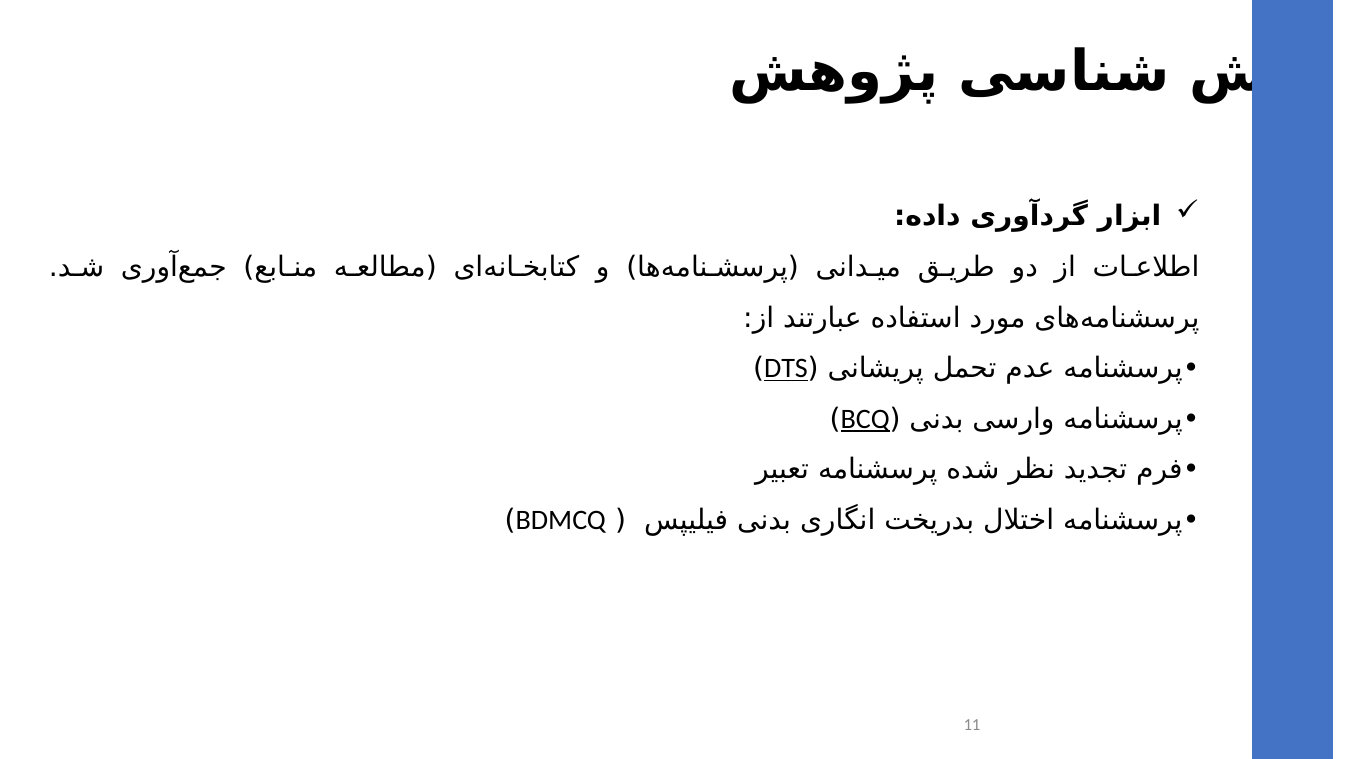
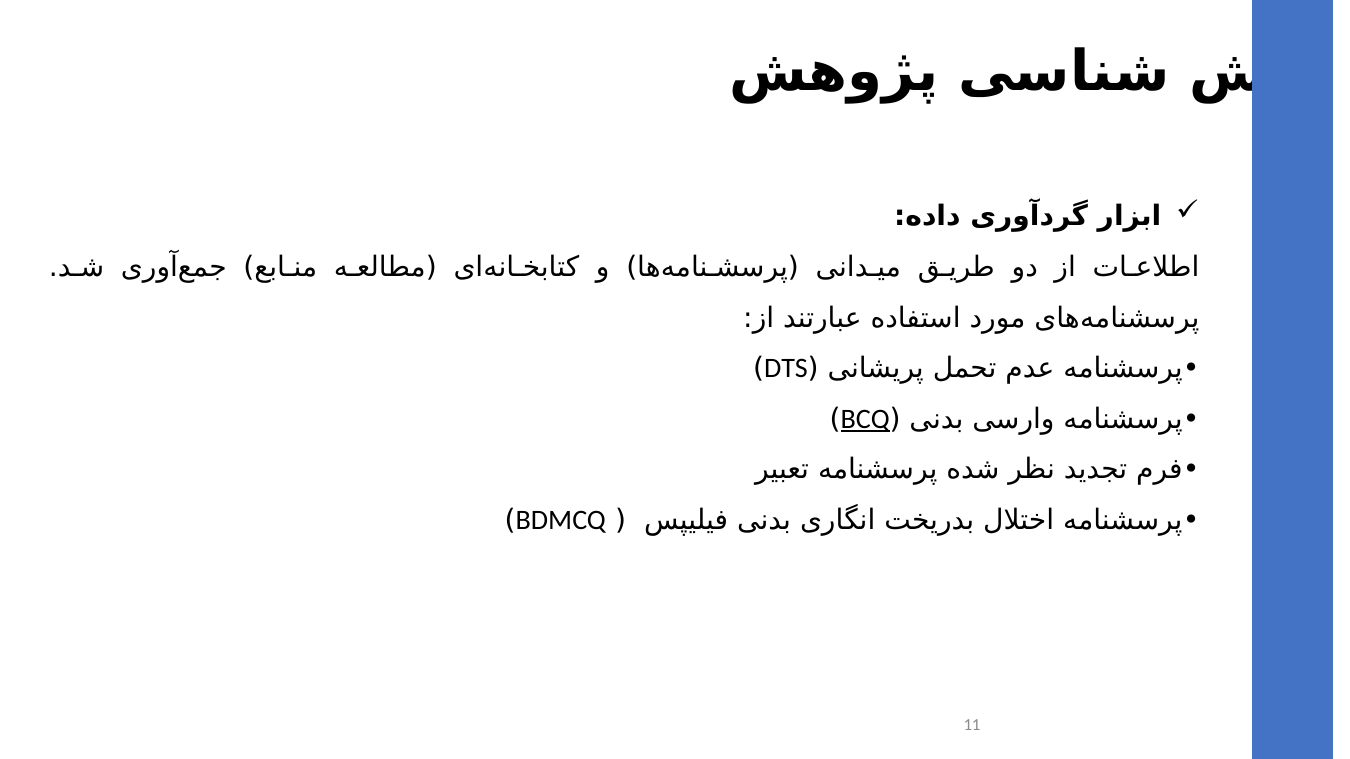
DTS underline: present -> none
